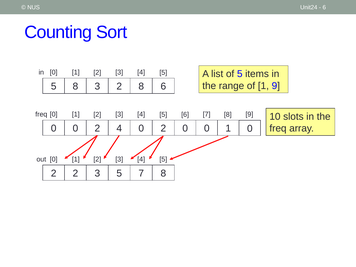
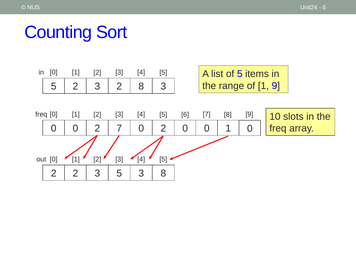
5 8: 8 -> 2
8 6: 6 -> 3
2 4: 4 -> 7
5 7: 7 -> 3
